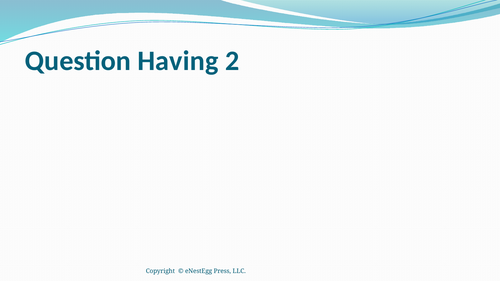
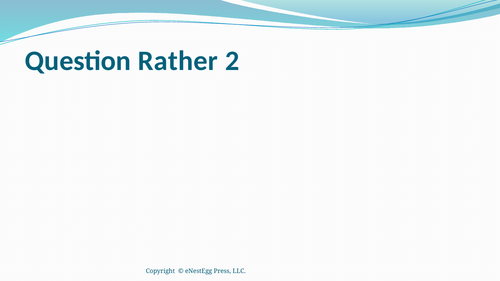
Having: Having -> Rather
